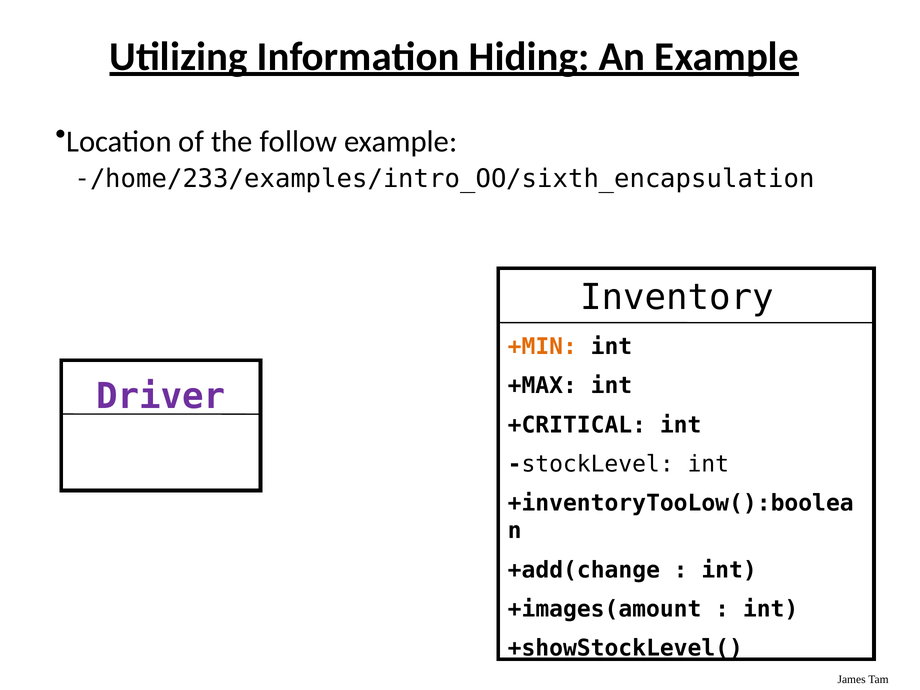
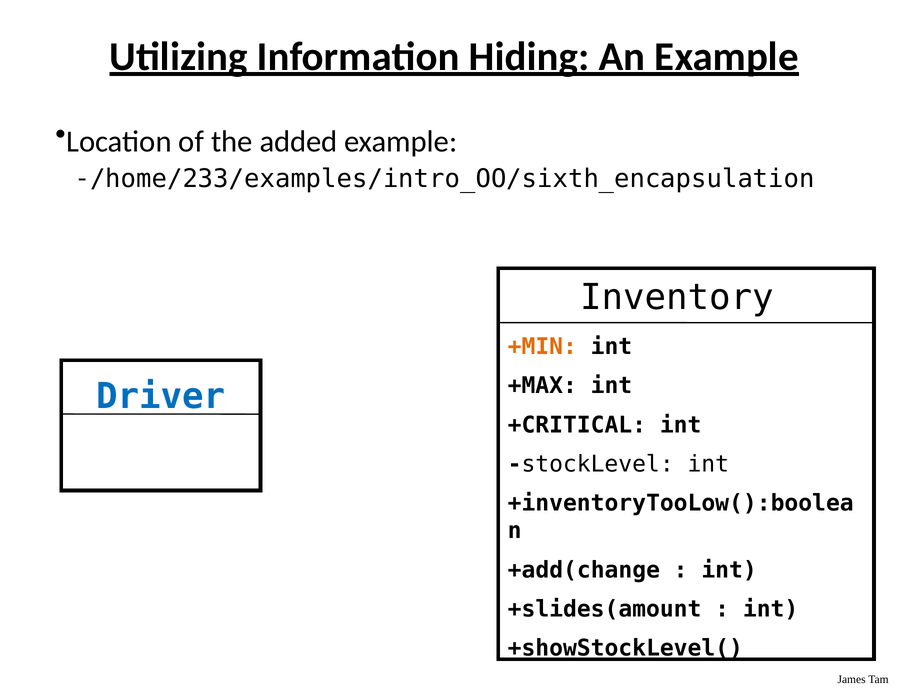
follow: follow -> added
Driver colour: purple -> blue
+images(amount: +images(amount -> +slides(amount
